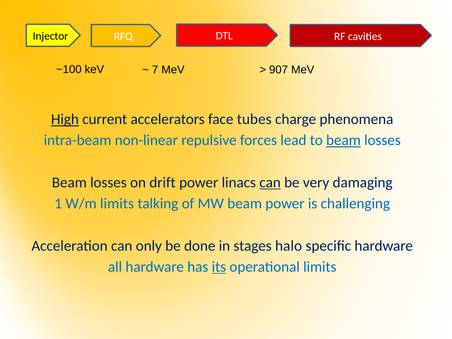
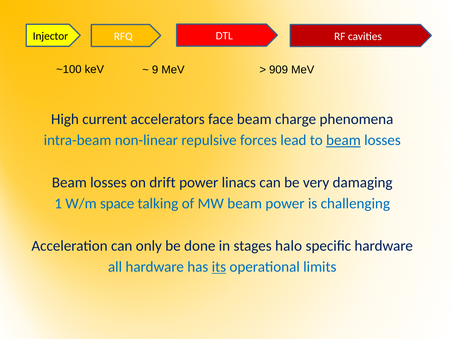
7: 7 -> 9
907: 907 -> 909
High underline: present -> none
face tubes: tubes -> beam
can at (270, 182) underline: present -> none
W/m limits: limits -> space
